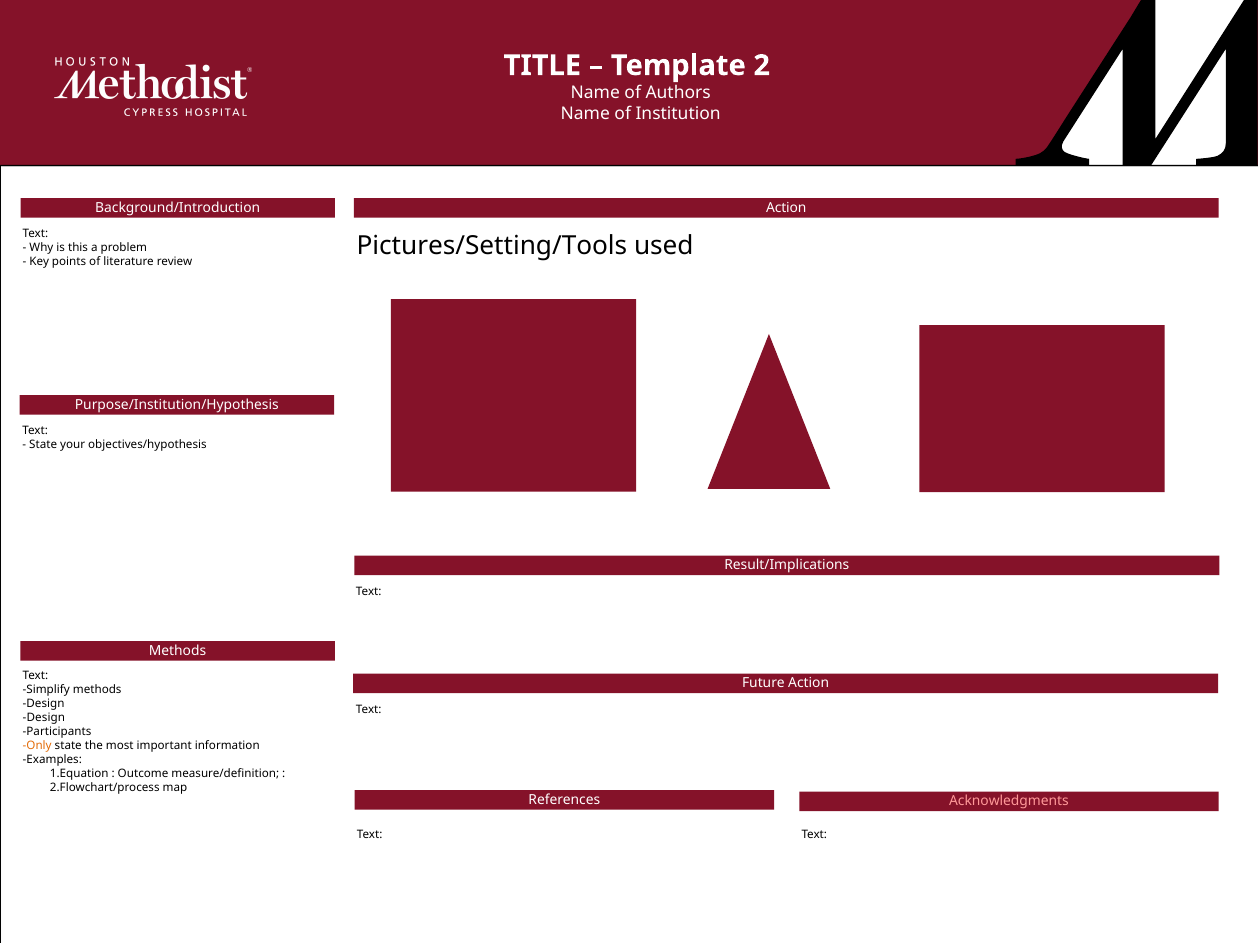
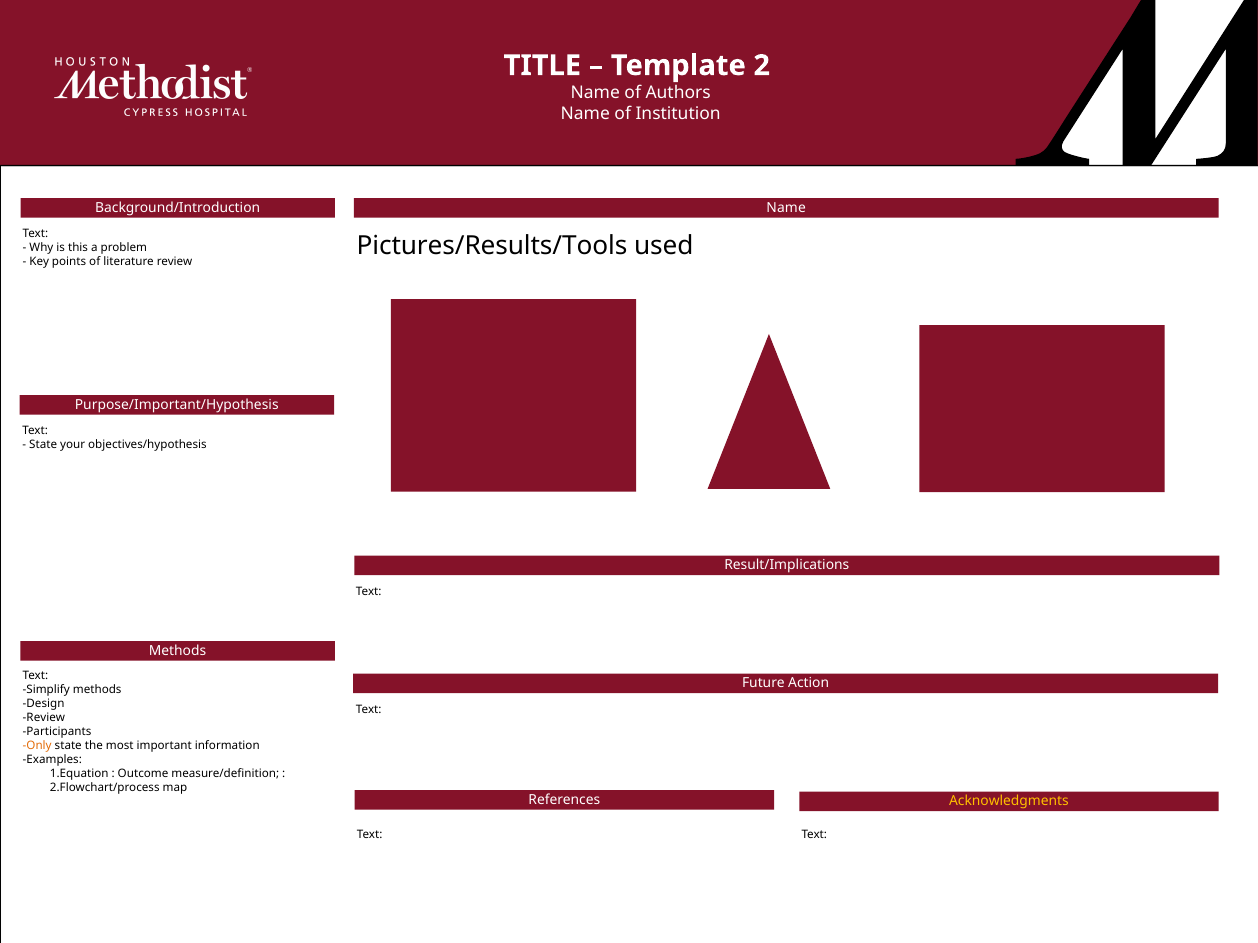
Action at (786, 208): Action -> Name
Pictures/Setting/Tools: Pictures/Setting/Tools -> Pictures/Results/Tools
Purpose/Institution/Hypothesis: Purpose/Institution/Hypothesis -> Purpose/Important/Hypothesis
Design at (44, 718): Design -> Review
Acknowledgments colour: pink -> yellow
